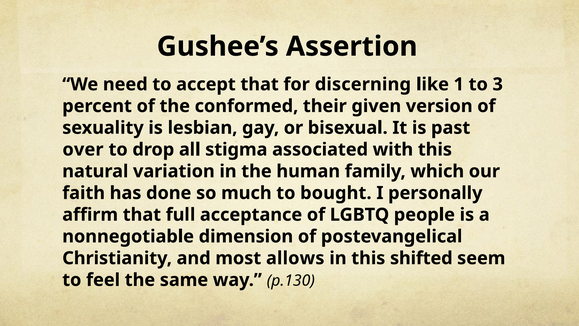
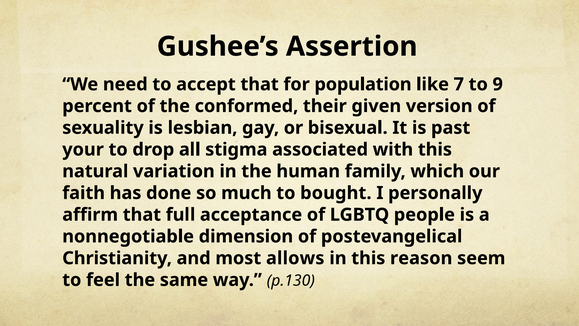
discerning: discerning -> population
1: 1 -> 7
3: 3 -> 9
over: over -> your
shifted: shifted -> reason
